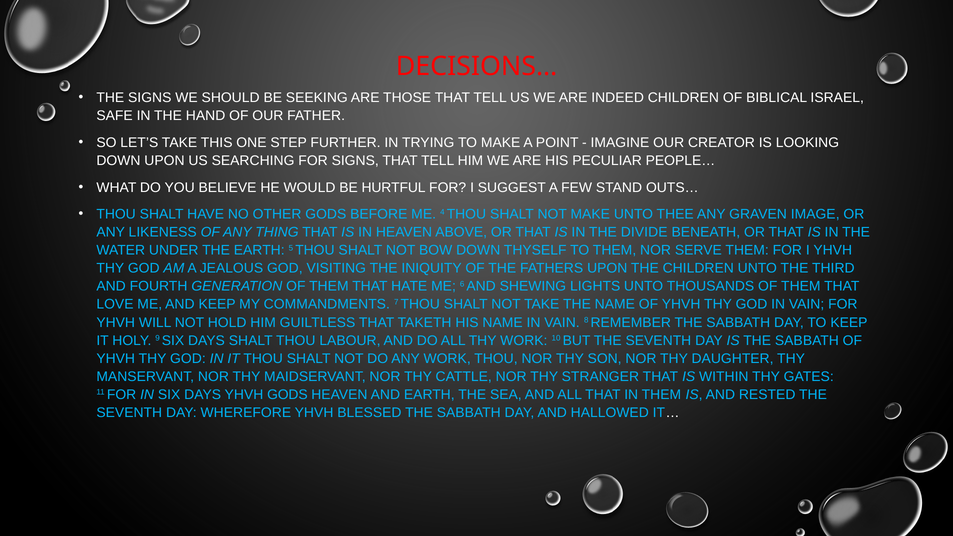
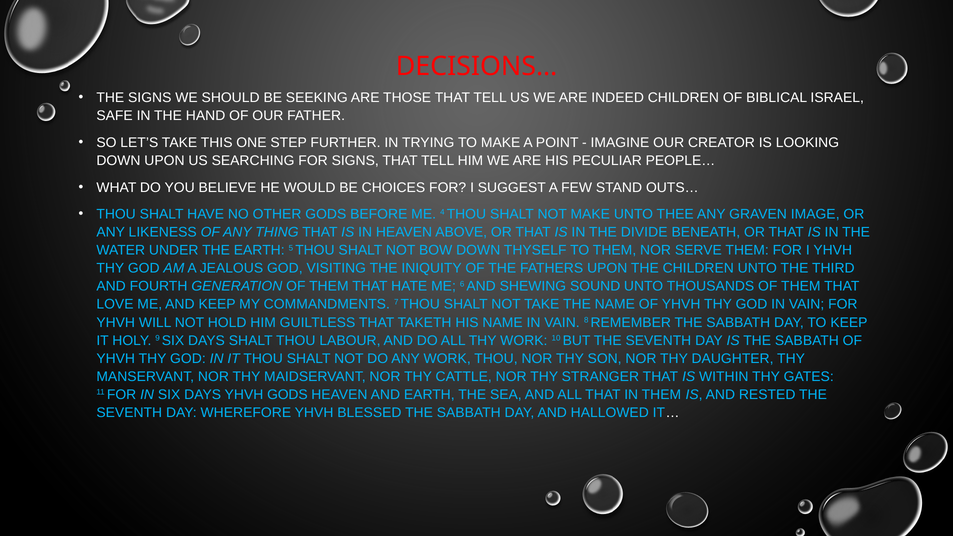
HURTFUL: HURTFUL -> CHOICES
LIGHTS: LIGHTS -> SOUND
